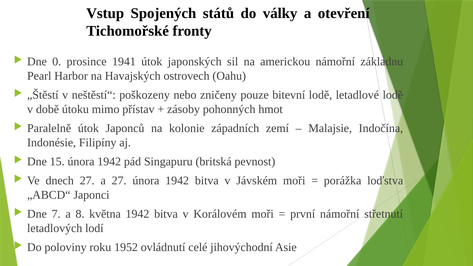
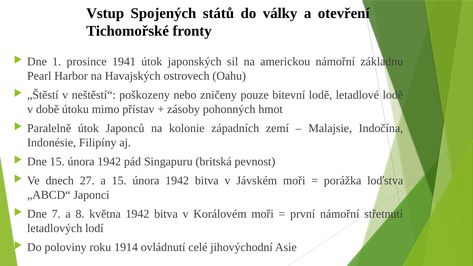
0: 0 -> 1
a 27: 27 -> 15
1952: 1952 -> 1914
